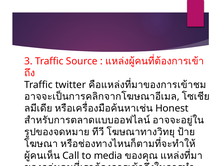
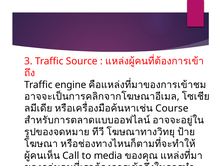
twitter: twitter -> engine
Honest: Honest -> Course
